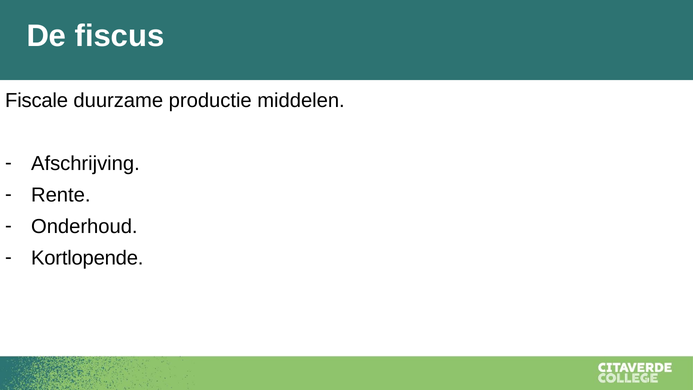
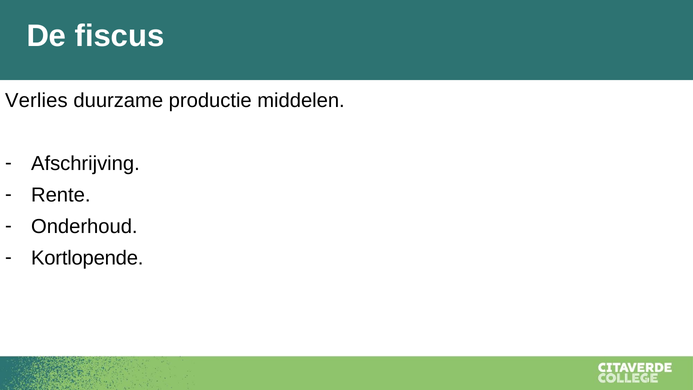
Fiscale: Fiscale -> Verlies
